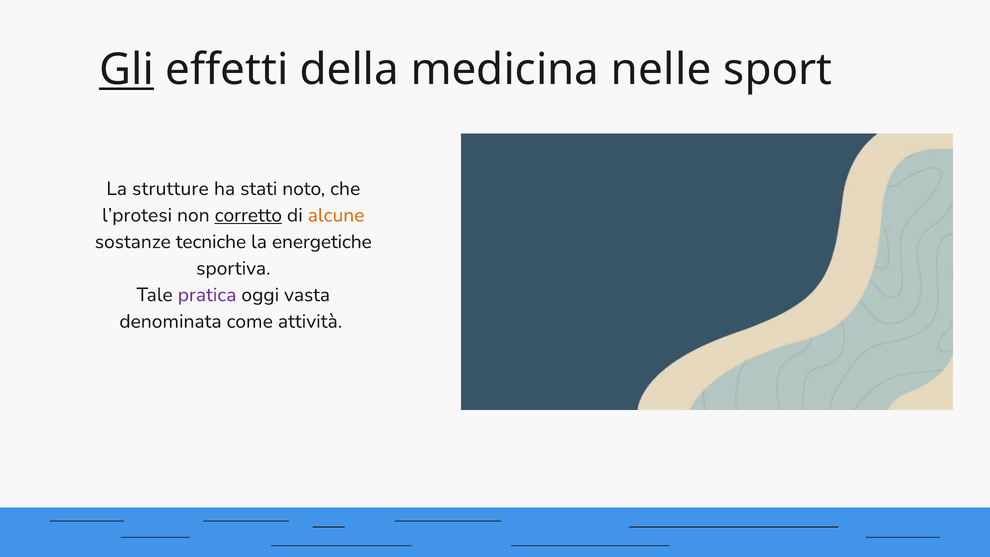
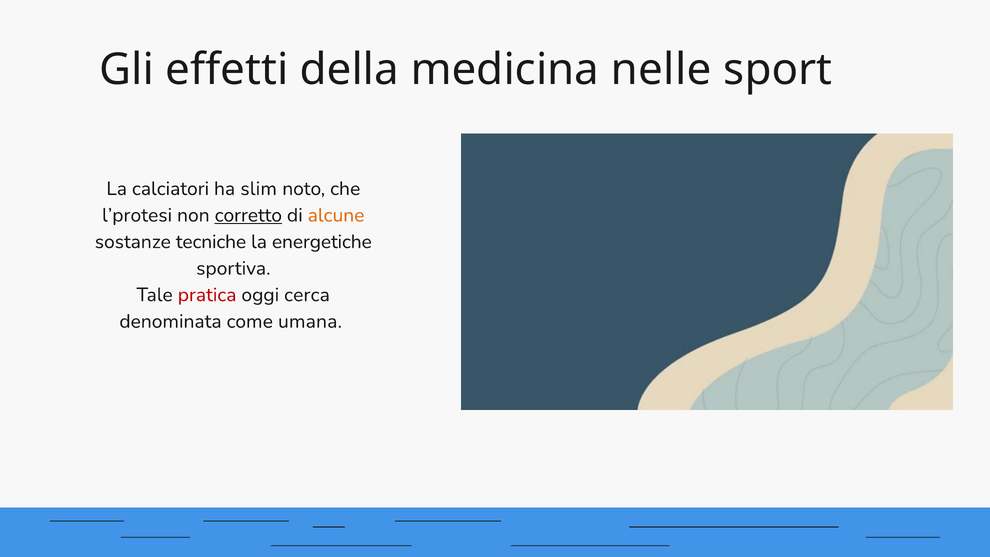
Gli underline: present -> none
strutture: strutture -> calciatori
stati: stati -> slim
pratica colour: purple -> red
vasta: vasta -> cerca
attività: attività -> umana
